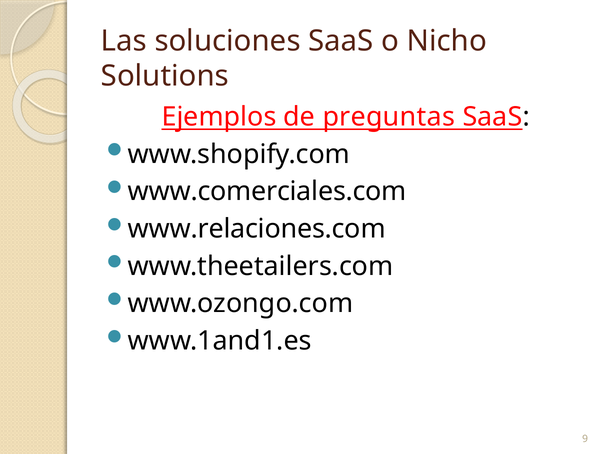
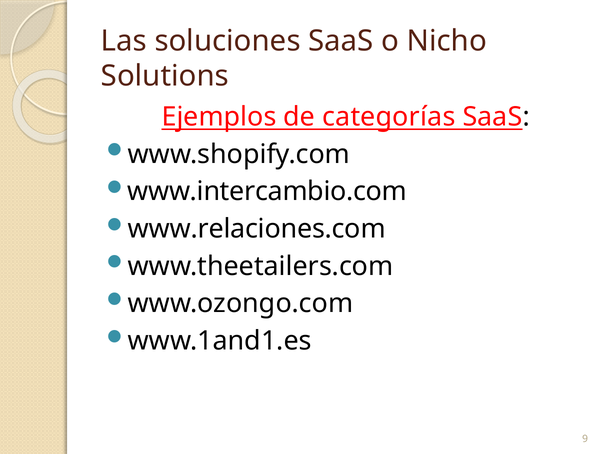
preguntas: preguntas -> categorías
www.comerciales.com: www.comerciales.com -> www.intercambio.com
